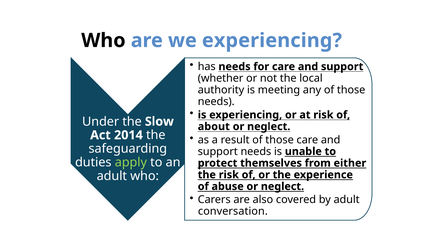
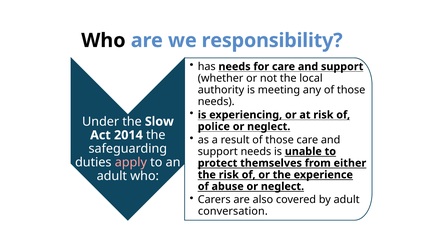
we experiencing: experiencing -> responsibility
about: about -> police
apply colour: light green -> pink
